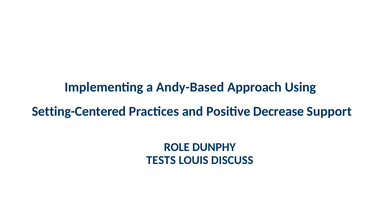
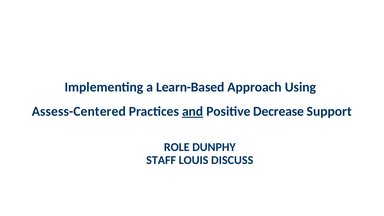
Andy-Based: Andy-Based -> Learn-Based
Setting-Centered: Setting-Centered -> Assess-Centered
and underline: none -> present
TESTS: TESTS -> STAFF
